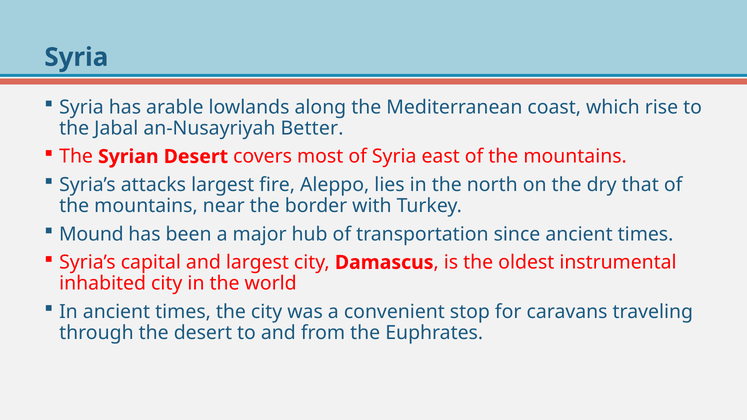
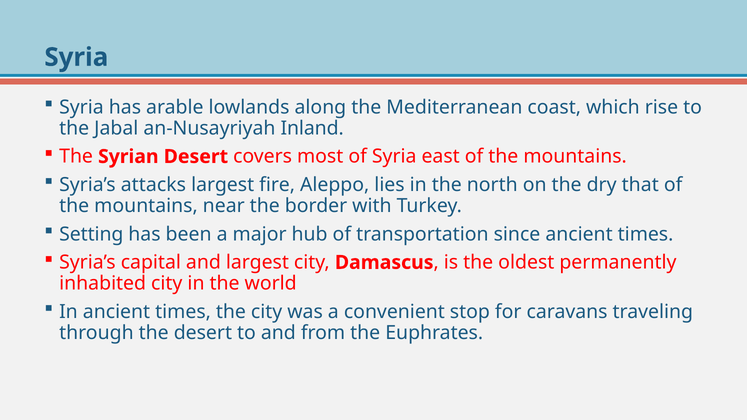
Better: Better -> Inland
Mound: Mound -> Setting
instrumental: instrumental -> permanently
